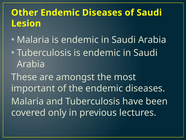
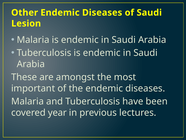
only: only -> year
